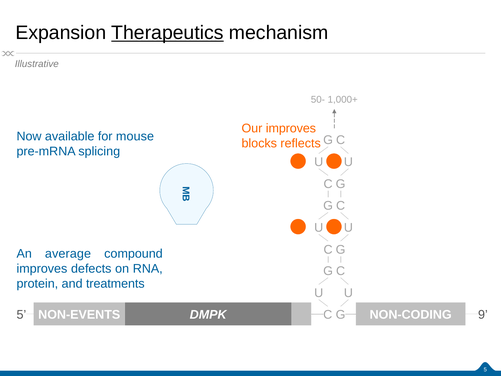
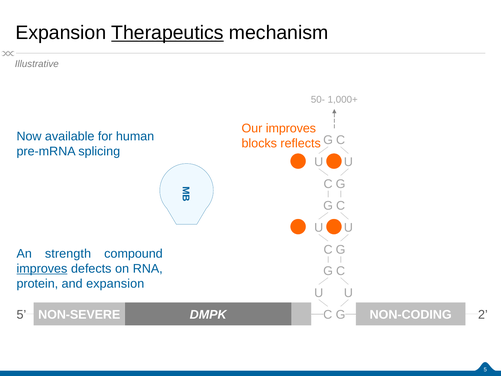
mouse: mouse -> human
average: average -> strength
improves at (42, 268) underline: none -> present
and treatments: treatments -> expansion
NON-EVENTS: NON-EVENTS -> NON-SEVERE
9: 9 -> 2
